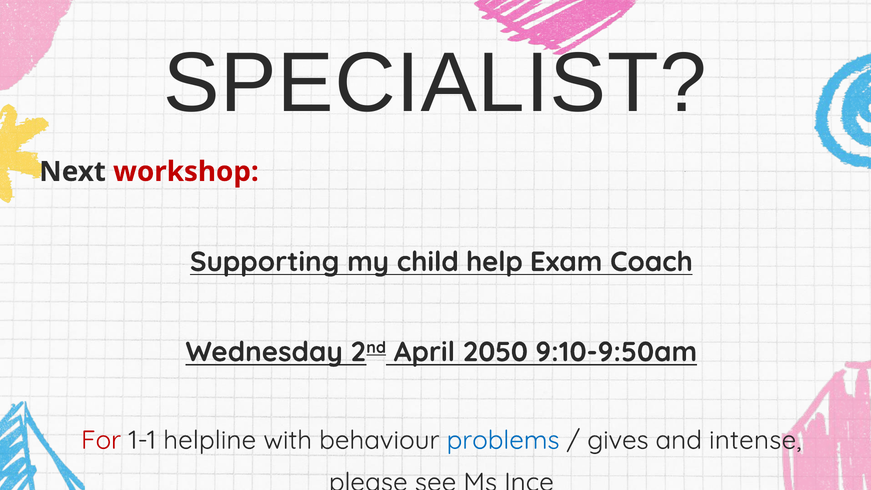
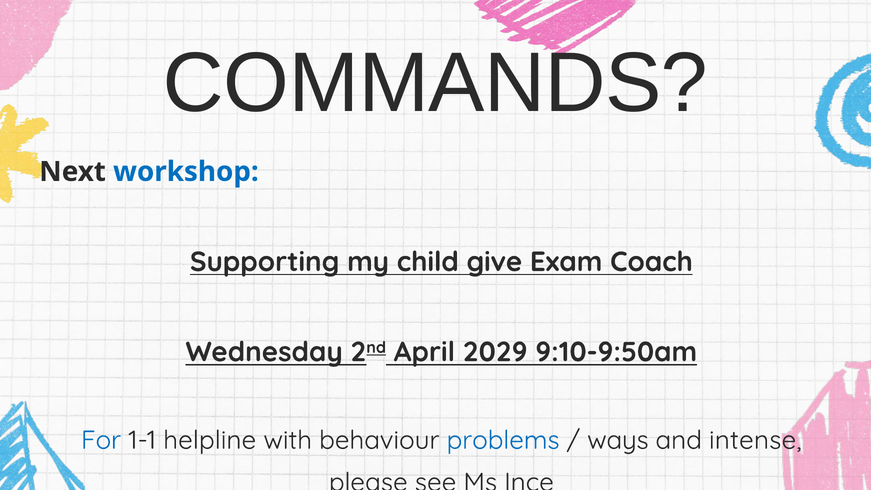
SPECIALIST: SPECIALIST -> COMMANDS
workshop colour: red -> blue
help: help -> give
2050: 2050 -> 2029
For colour: red -> blue
gives: gives -> ways
